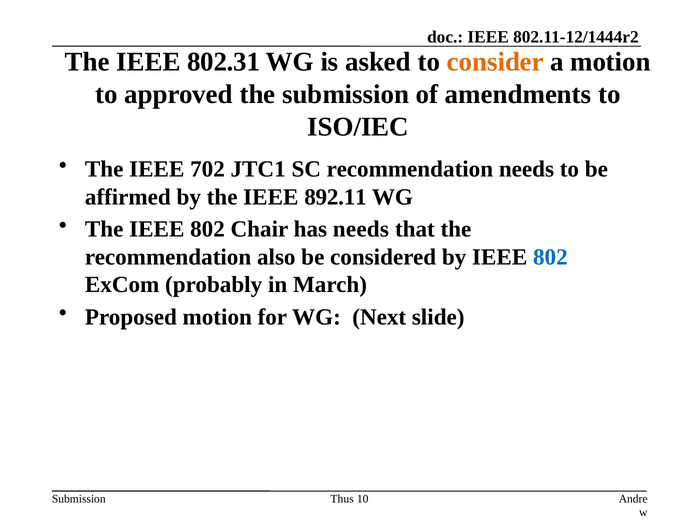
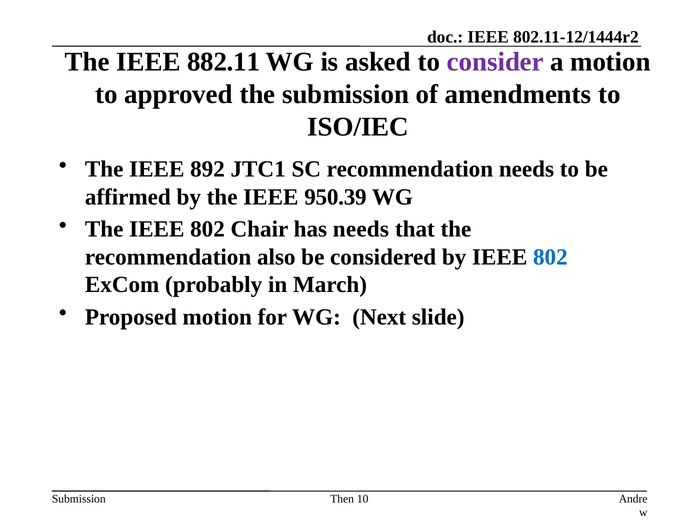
802.31: 802.31 -> 882.11
consider colour: orange -> purple
702: 702 -> 892
892.11: 892.11 -> 950.39
Thus: Thus -> Then
